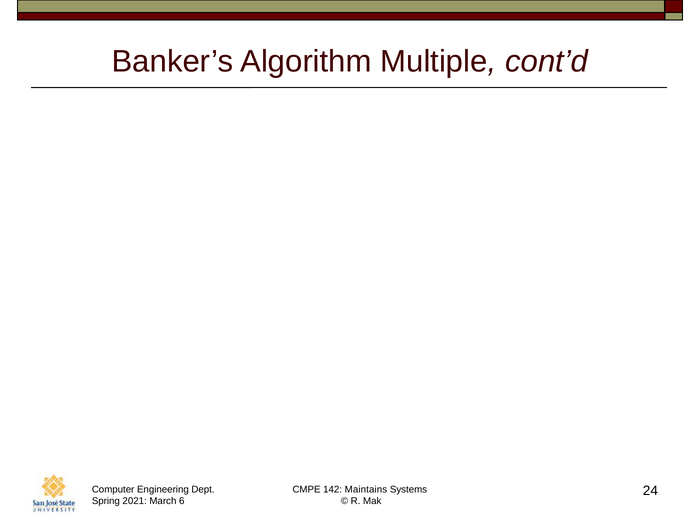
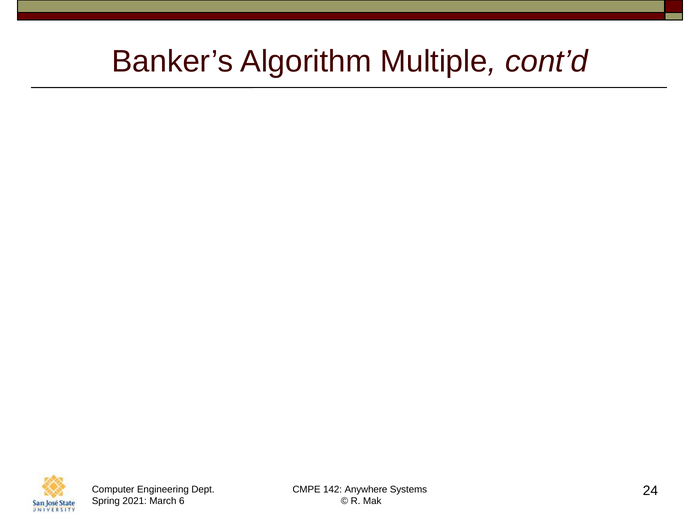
Maintains: Maintains -> Anywhere
